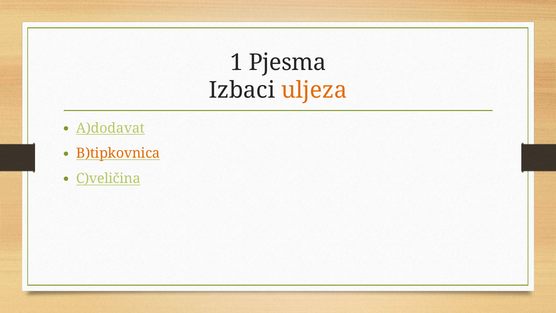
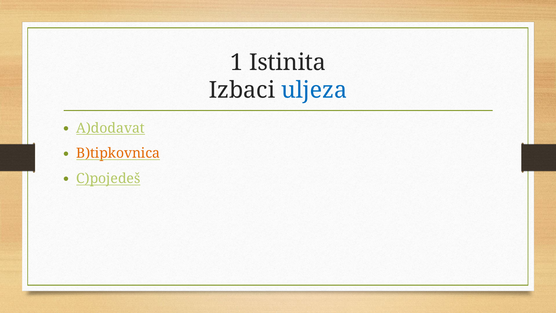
Pjesma: Pjesma -> Istinita
uljeza colour: orange -> blue
C)veličina: C)veličina -> C)pojedeš
